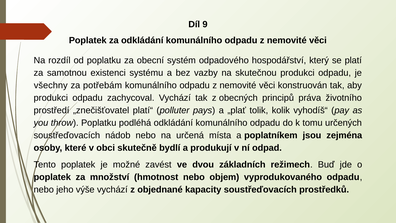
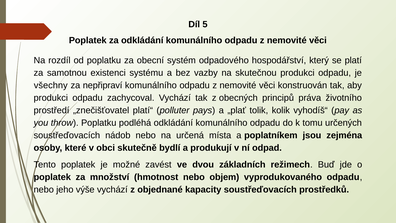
9: 9 -> 5
potřebám: potřebám -> nepřipraví
